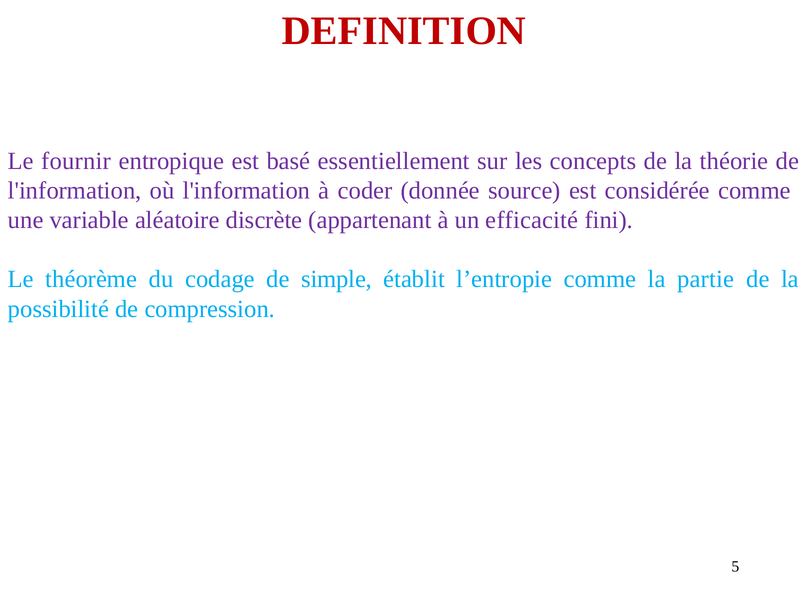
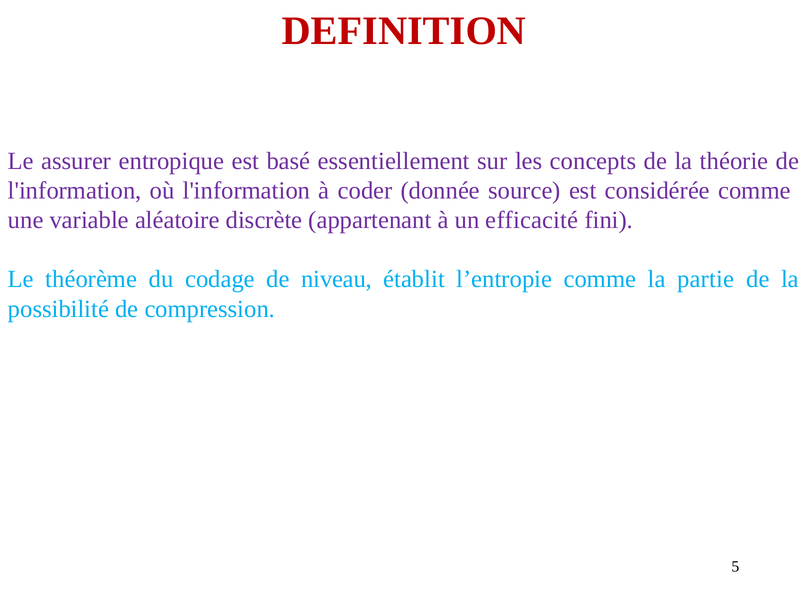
fournir: fournir -> assurer
simple: simple -> niveau
